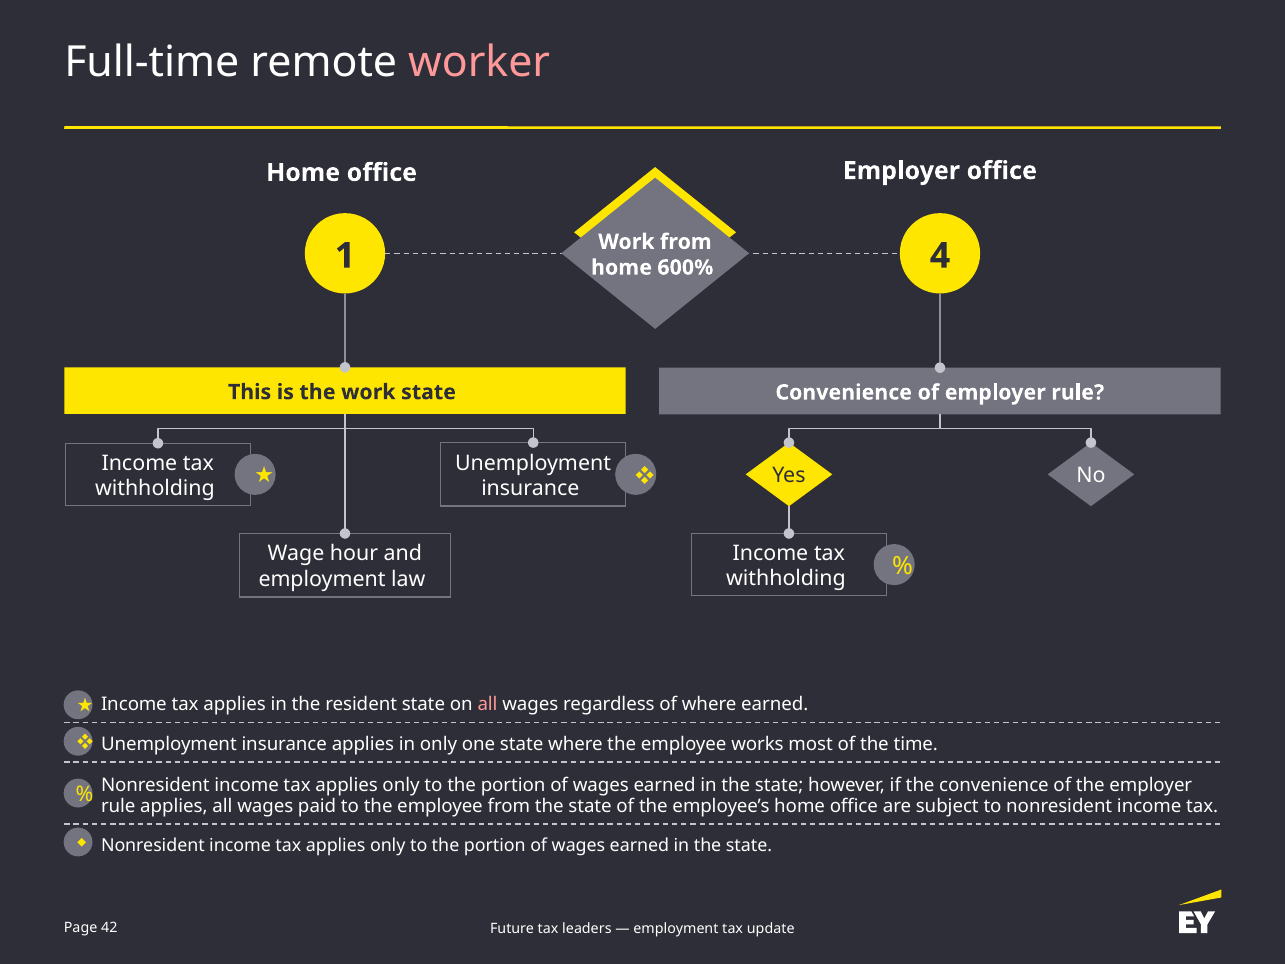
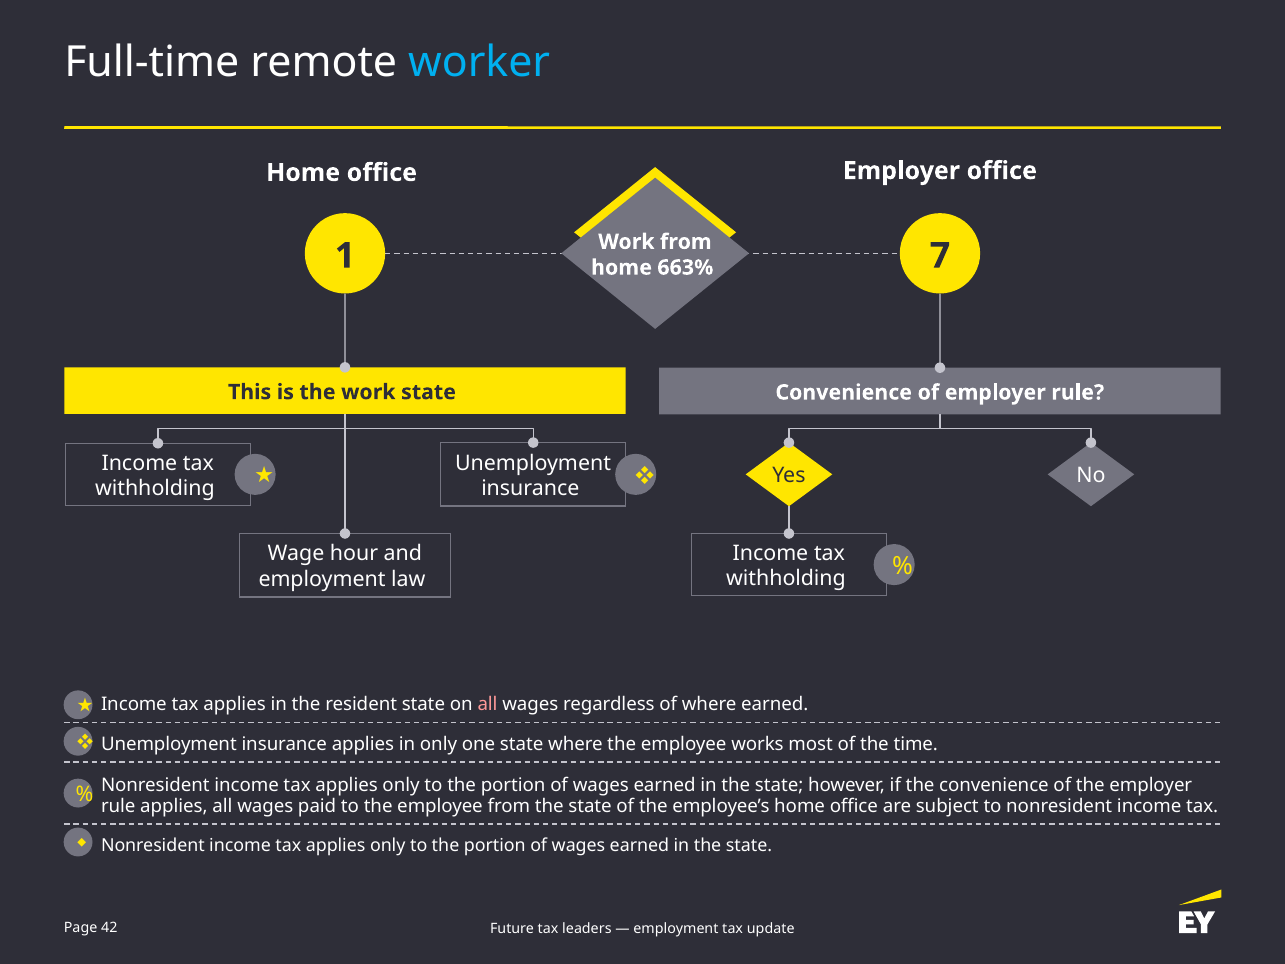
worker colour: pink -> light blue
4: 4 -> 7
600%: 600% -> 663%
